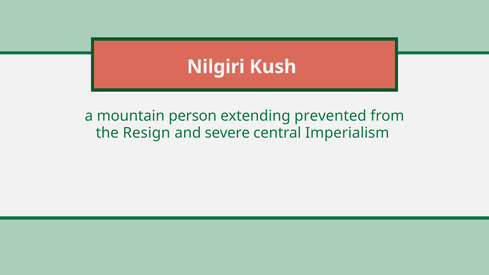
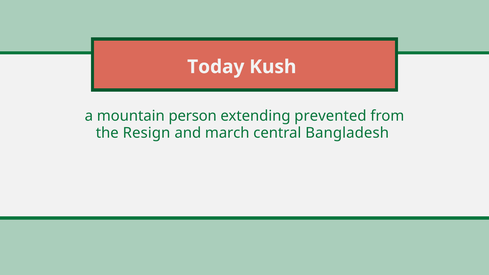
Nilgiri: Nilgiri -> Today
severe: severe -> march
Imperialism: Imperialism -> Bangladesh
